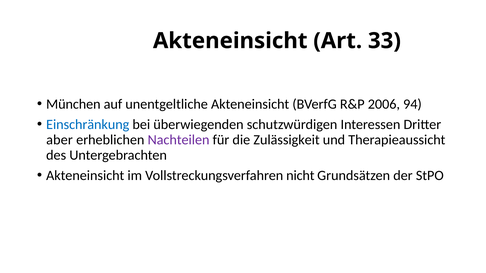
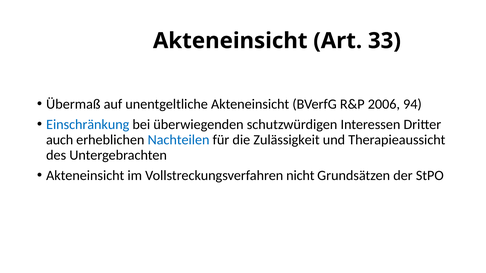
München: München -> Übermaß
aber: aber -> auch
Nachteilen colour: purple -> blue
